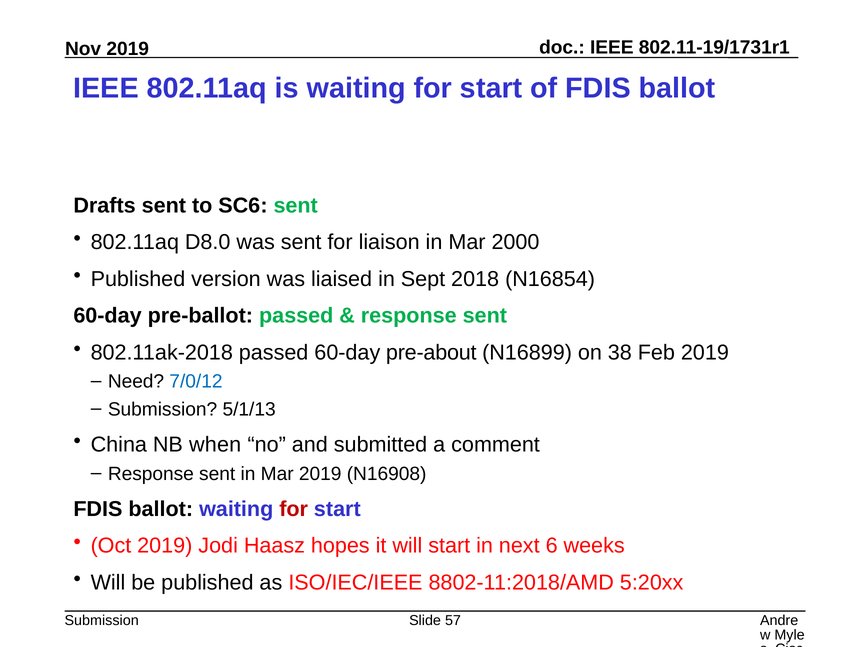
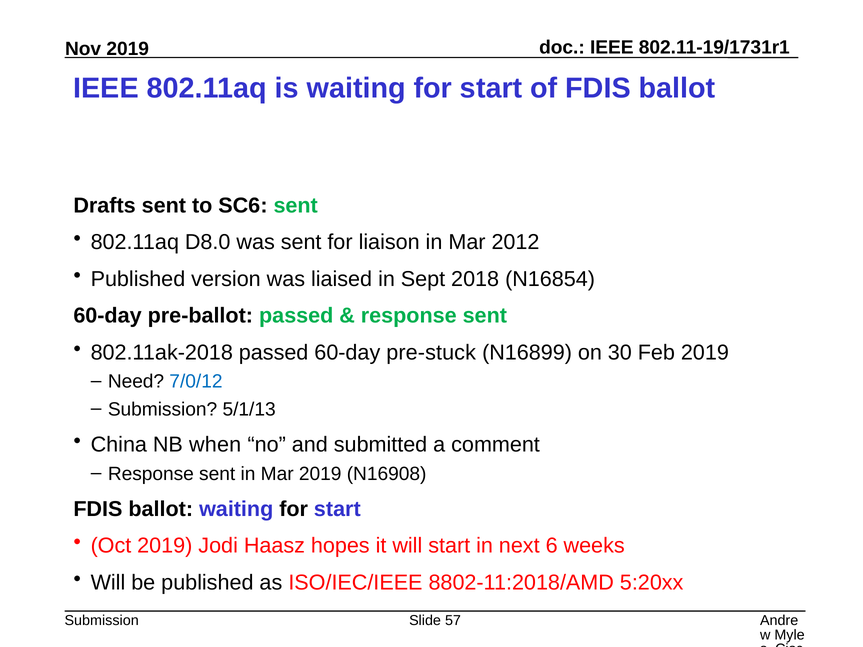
2000: 2000 -> 2012
pre-about: pre-about -> pre-stuck
38: 38 -> 30
for at (294, 509) colour: red -> black
